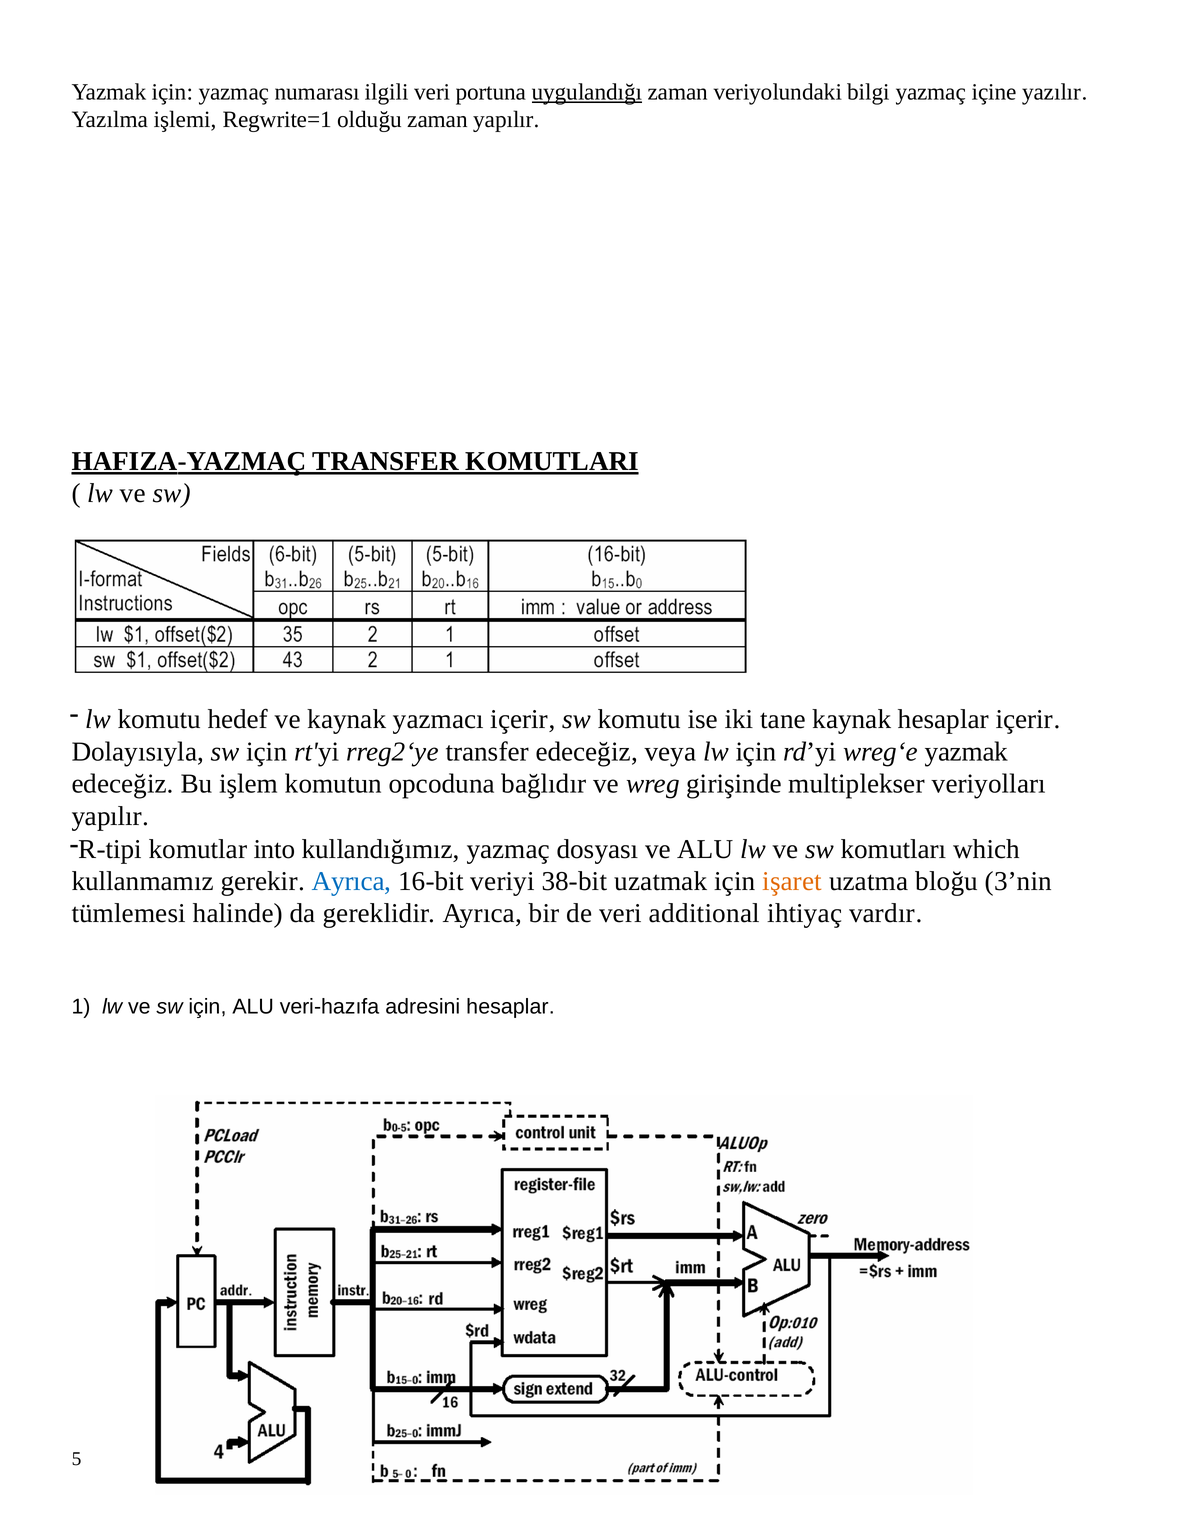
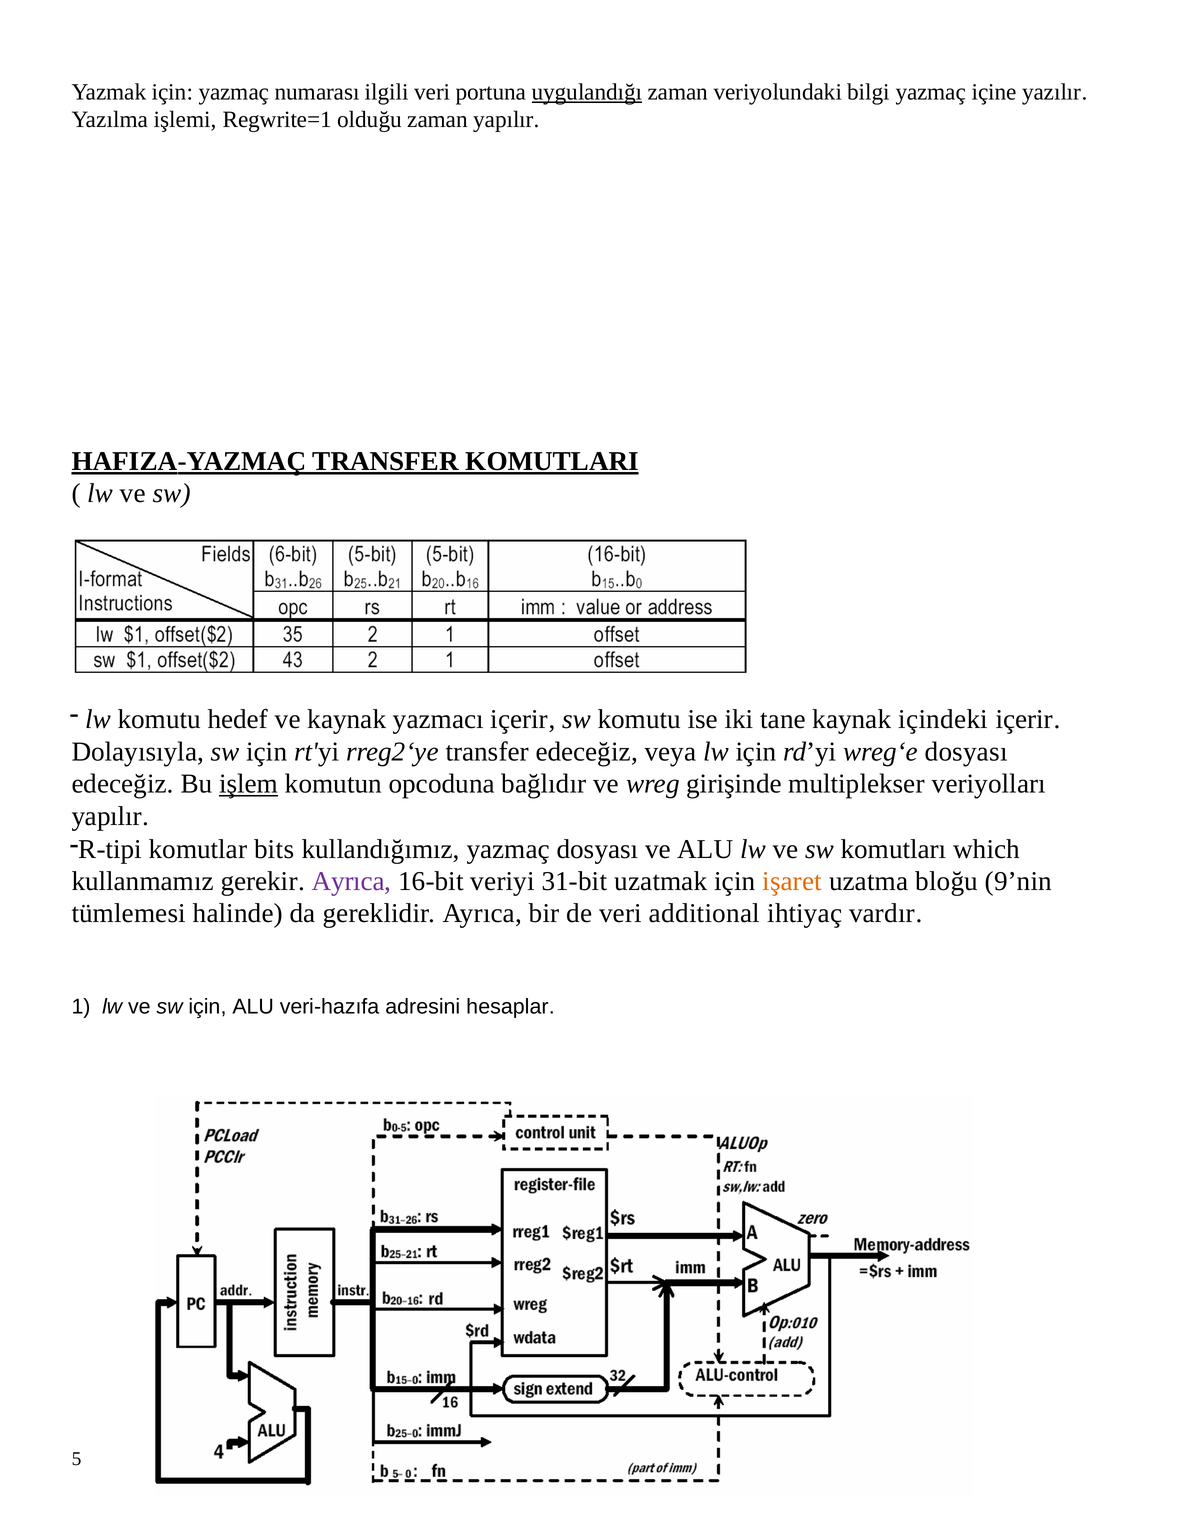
kaynak hesaplar: hesaplar -> içindeki
wreg‘e yazmak: yazmak -> dosyası
işlem underline: none -> present
into: into -> bits
Ayrıca at (352, 881) colour: blue -> purple
38-bit: 38-bit -> 31-bit
3’nin: 3’nin -> 9’nin
